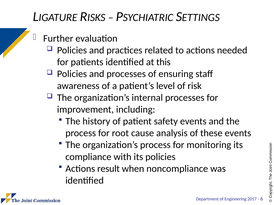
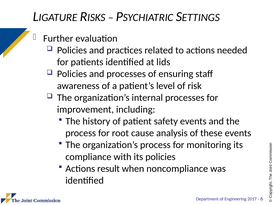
this: this -> lids
